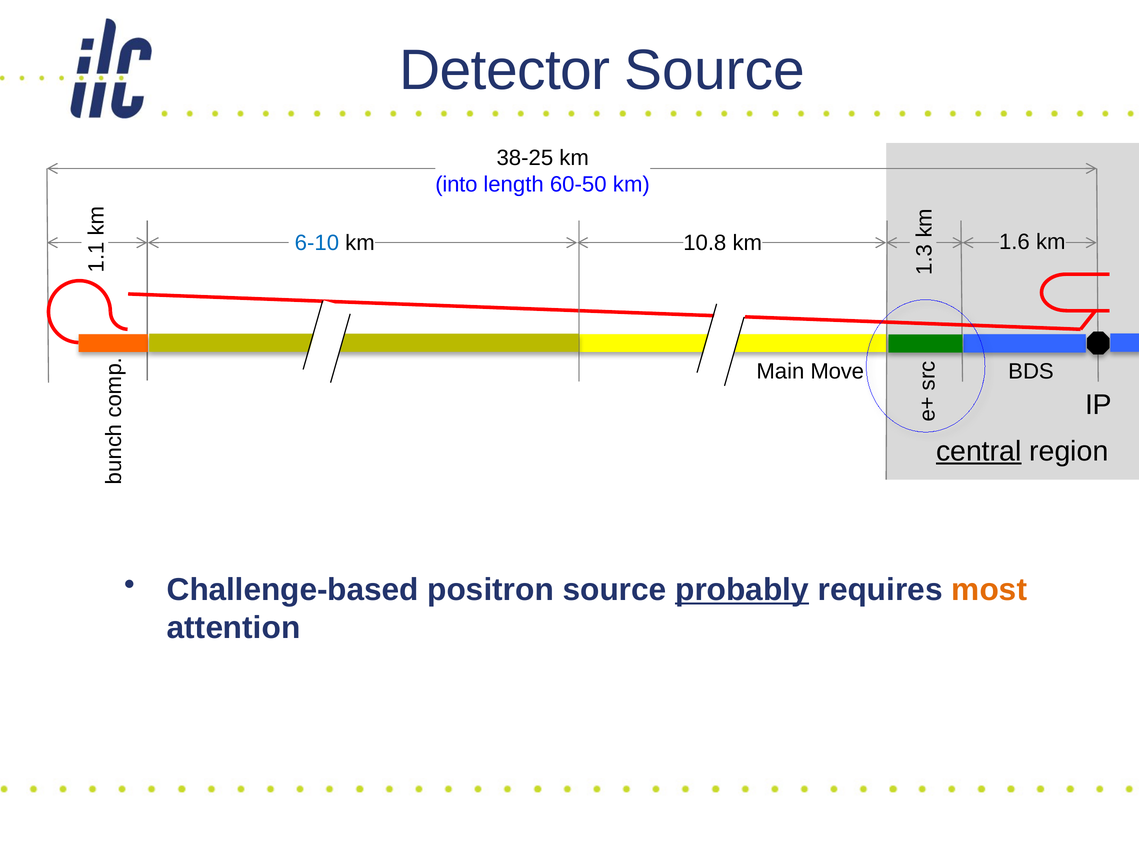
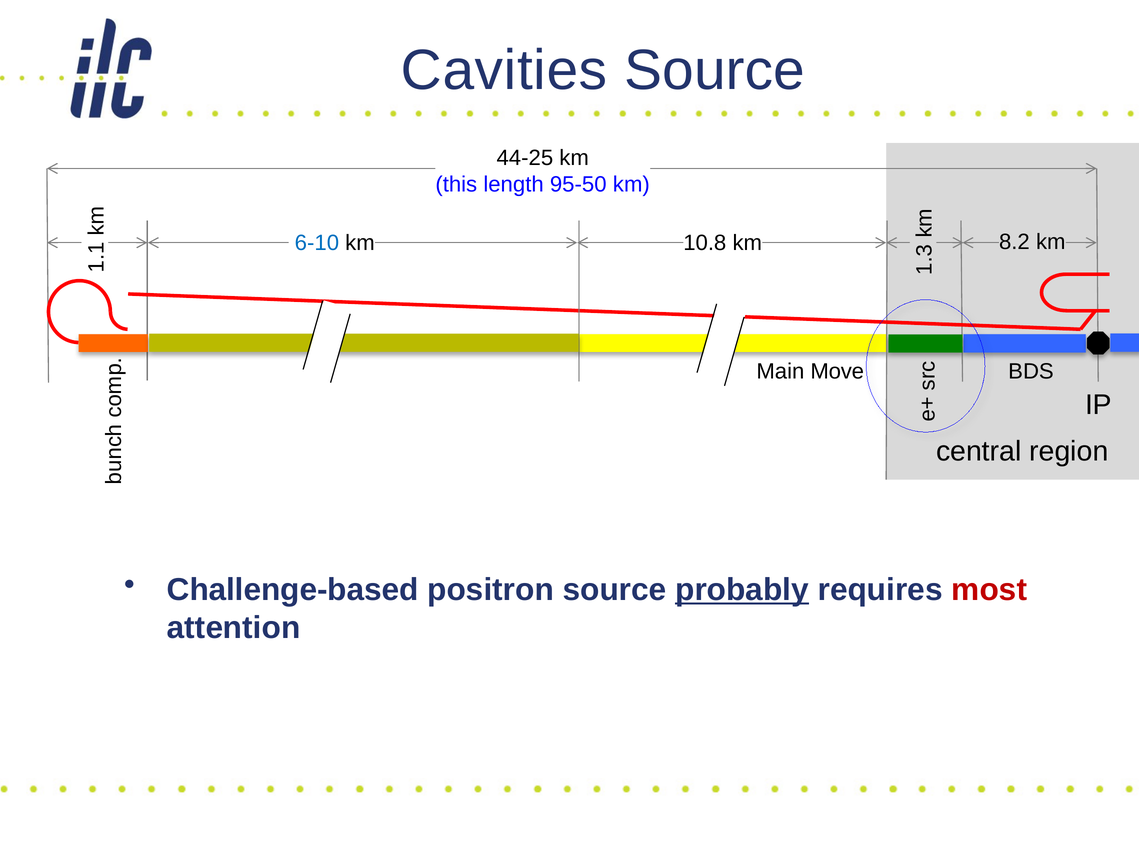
Detector: Detector -> Cavities
38-25: 38-25 -> 44-25
into: into -> this
60-50: 60-50 -> 95-50
1.6: 1.6 -> 8.2
central underline: present -> none
most colour: orange -> red
